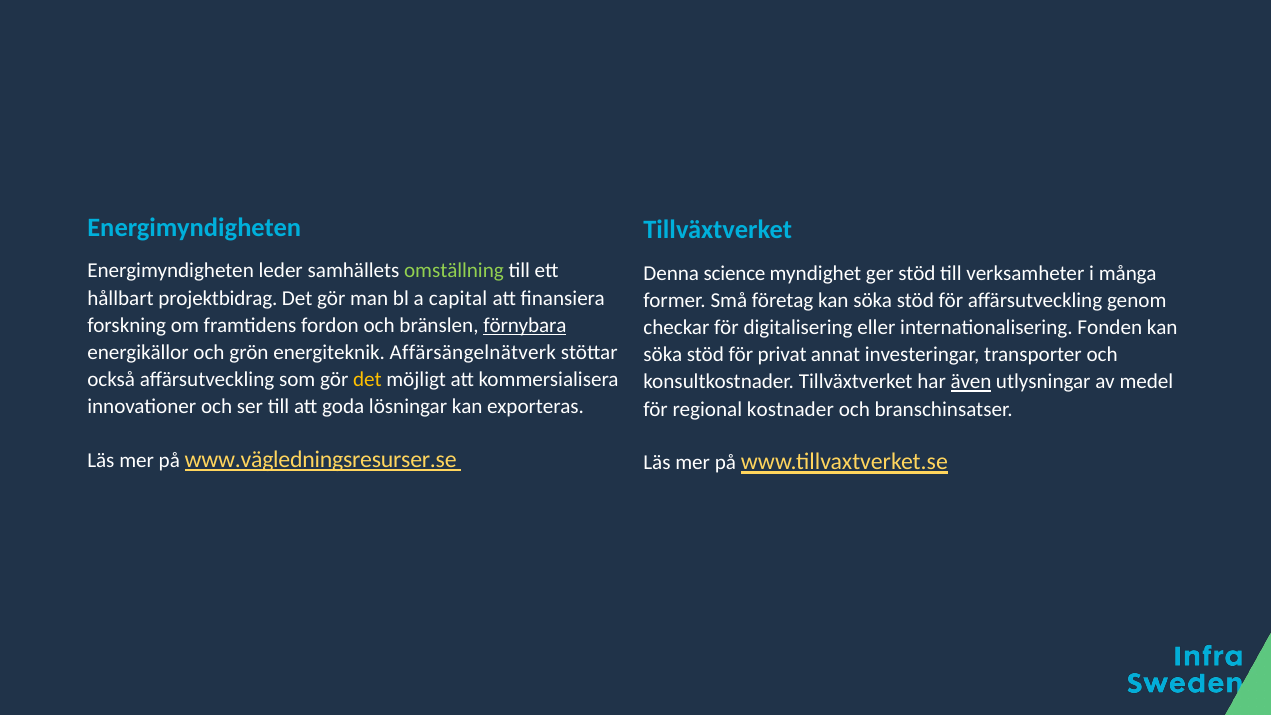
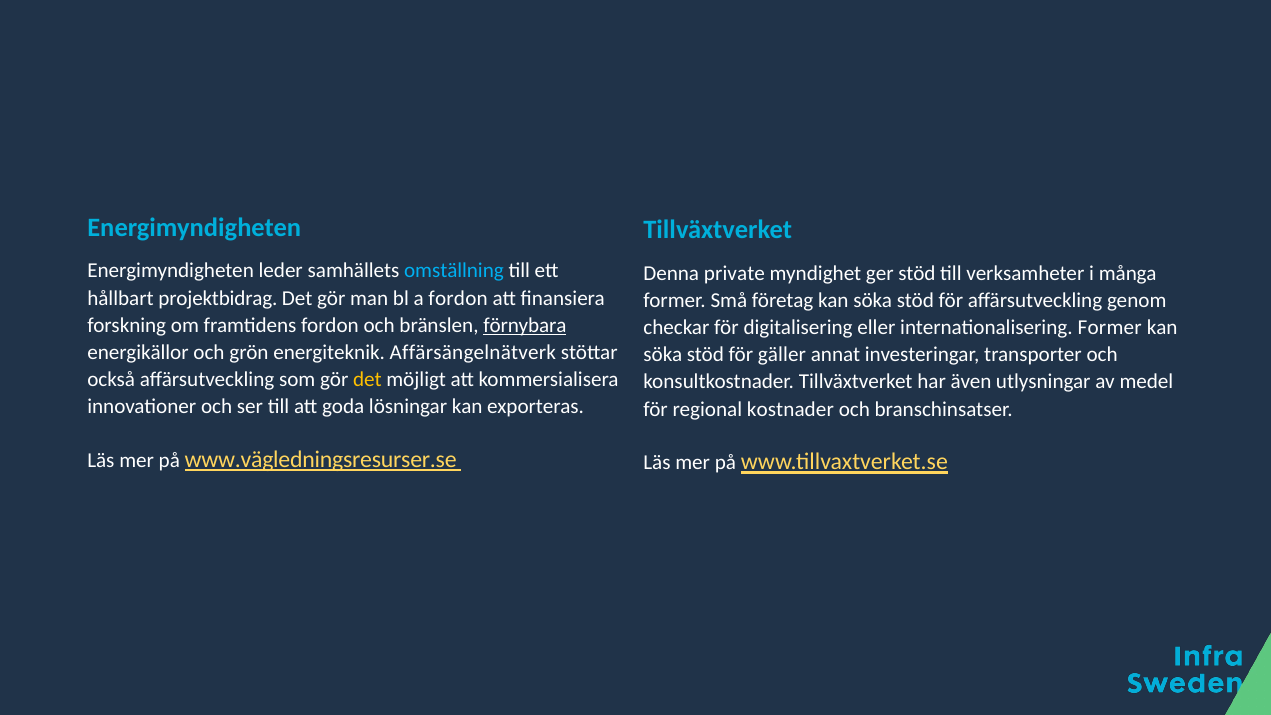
omställning colour: light green -> light blue
science: science -> private
a capital: capital -> fordon
internationalisering Fonden: Fonden -> Former
privat: privat -> gäller
även underline: present -> none
